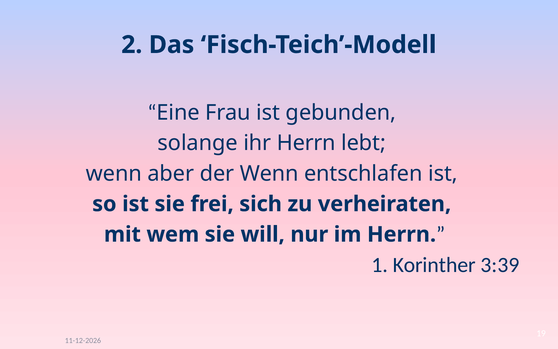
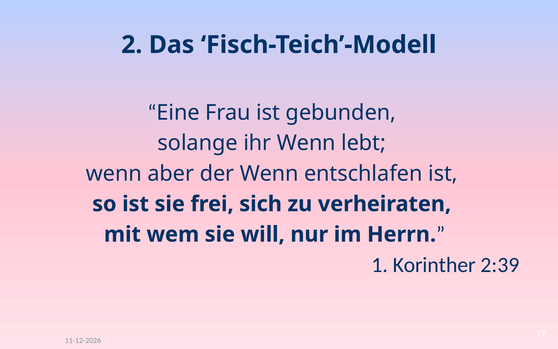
ihr Herrn: Herrn -> Wenn
3:39: 3:39 -> 2:39
